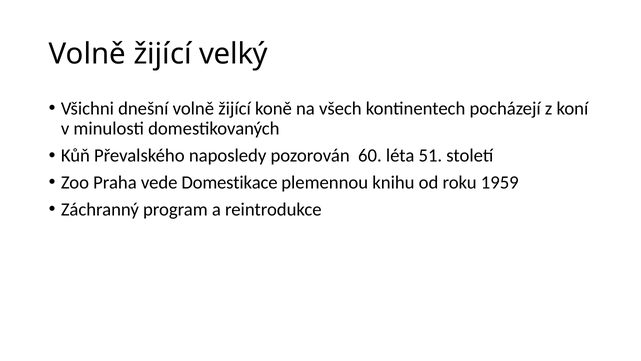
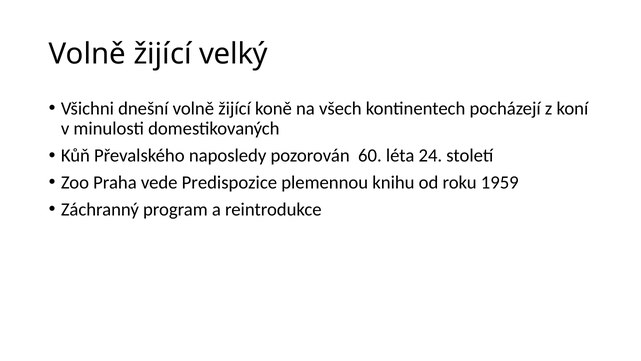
51: 51 -> 24
Domestikace: Domestikace -> Predispozice
